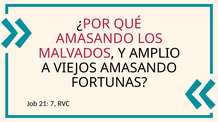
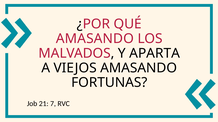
AMPLIO: AMPLIO -> APARTA
